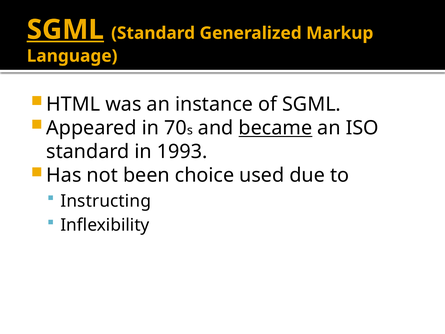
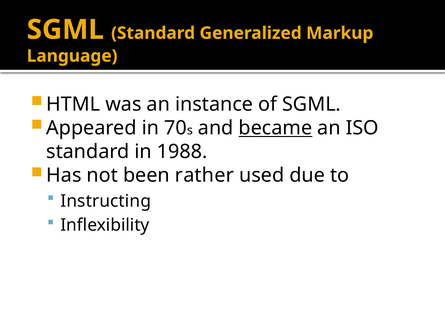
SGML at (65, 30) underline: present -> none
1993: 1993 -> 1988
choice: choice -> rather
